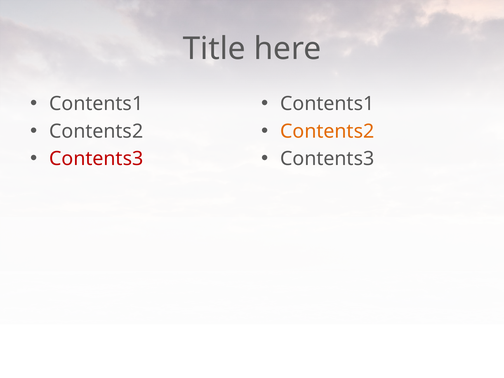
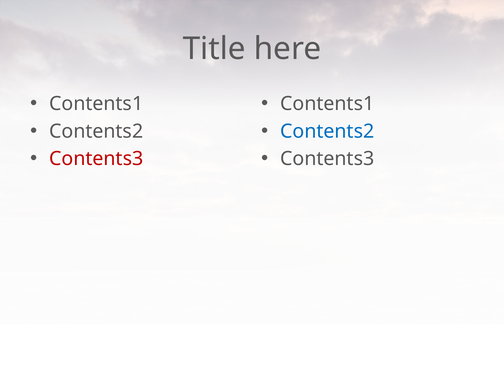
Contents2 at (327, 131) colour: orange -> blue
